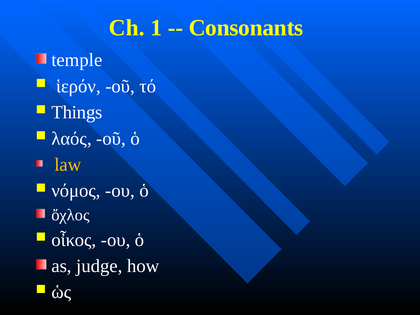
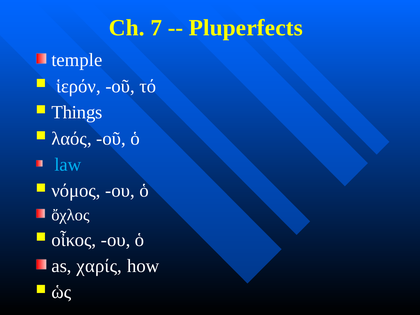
1: 1 -> 7
Consonants: Consonants -> Pluperfects
law colour: yellow -> light blue
judge: judge -> χαρίς
